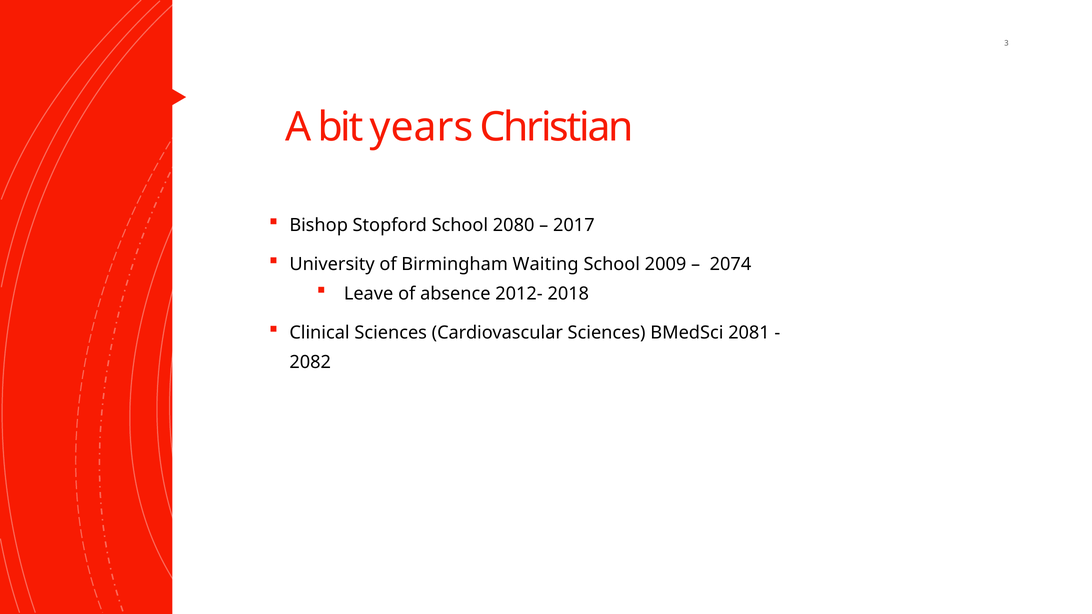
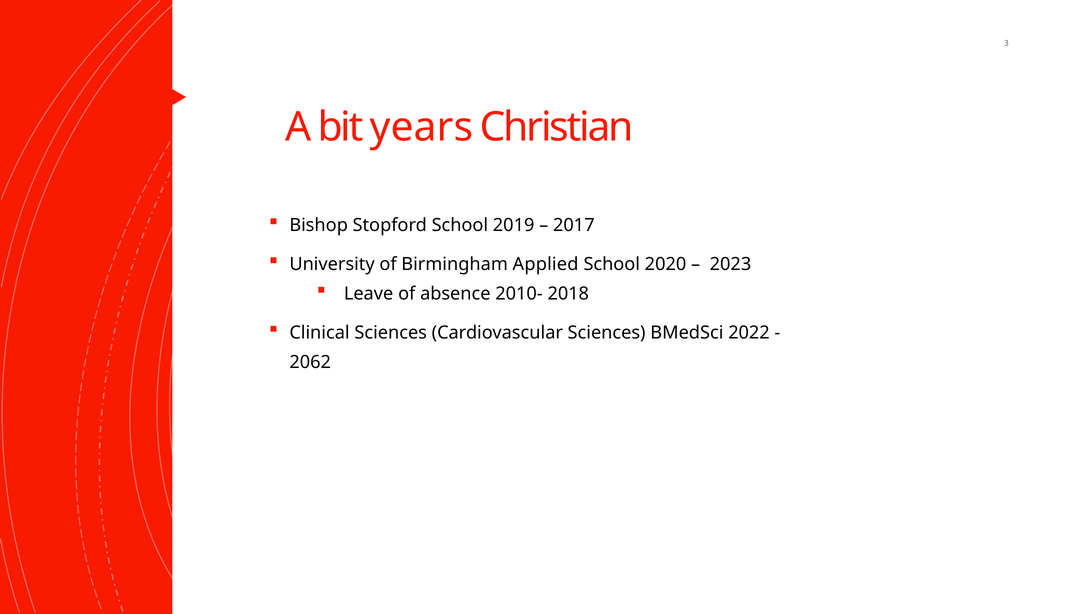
2080: 2080 -> 2019
Waiting: Waiting -> Applied
2009: 2009 -> 2020
2074: 2074 -> 2023
2012-: 2012- -> 2010-
2081: 2081 -> 2022
2082: 2082 -> 2062
